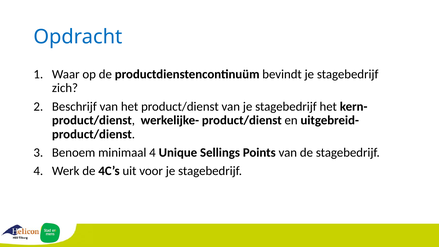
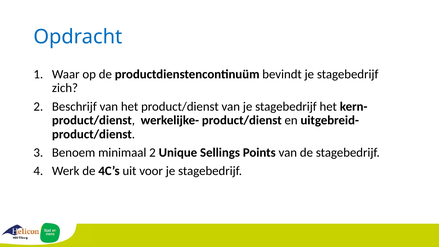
minimaal 4: 4 -> 2
